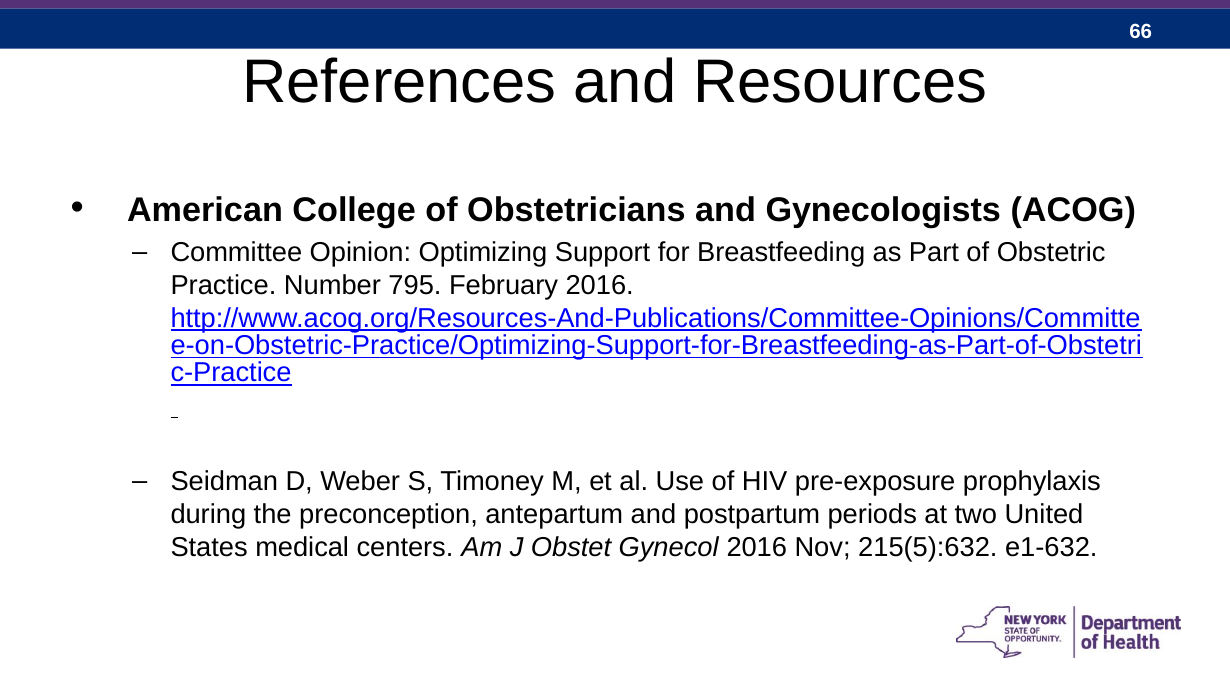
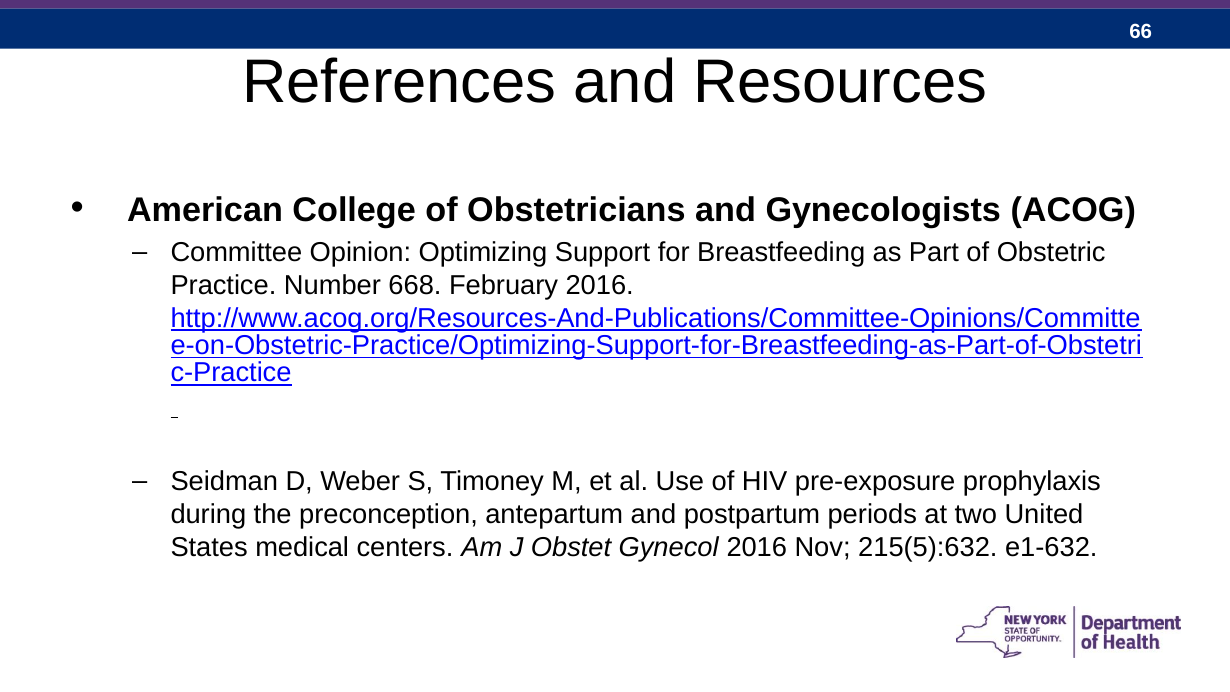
795: 795 -> 668
